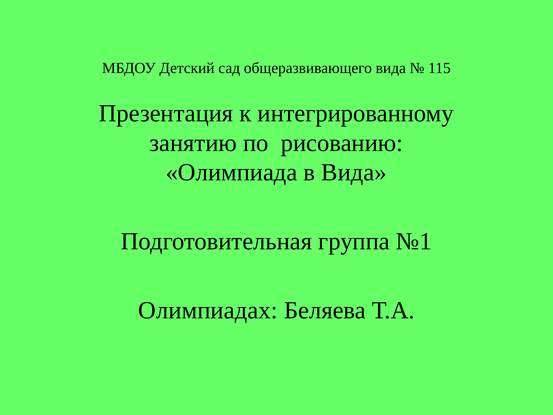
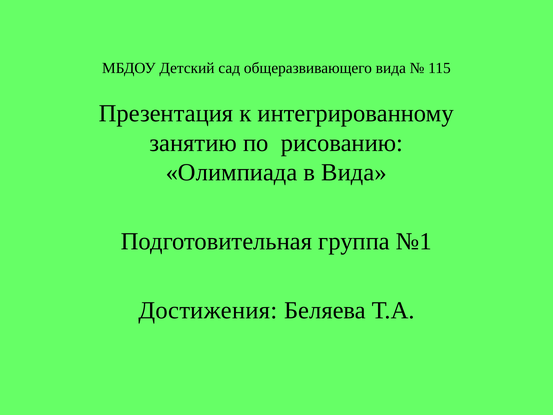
Олимпиадах: Олимпиадах -> Достижения
